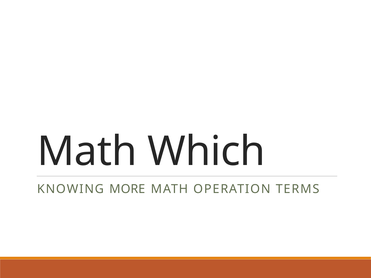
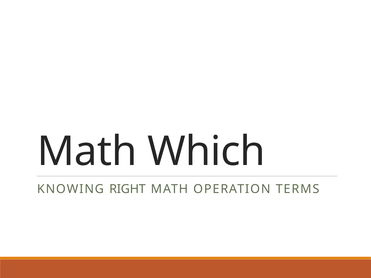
MORE: MORE -> RIGHT
